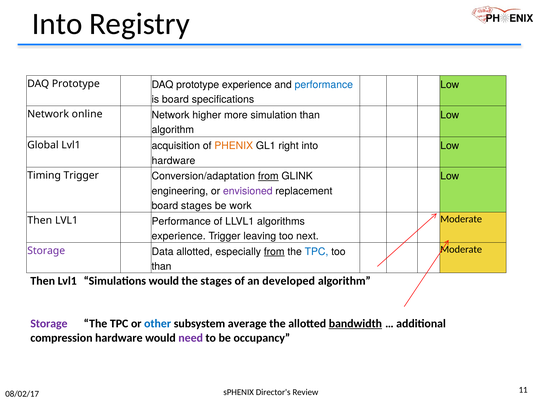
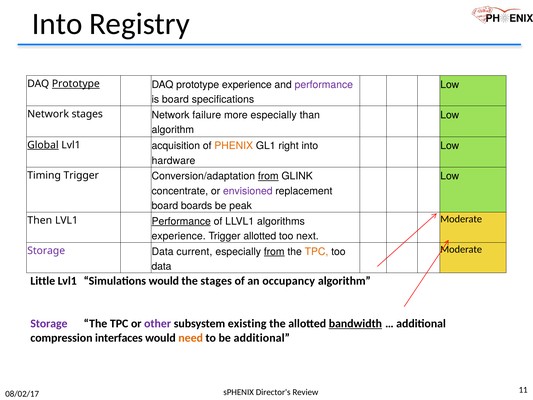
Prototype at (76, 84) underline: none -> present
performance at (324, 85) colour: blue -> purple
Network online: online -> stages
higher: higher -> failure
more simulation: simulation -> especially
Global underline: none -> present
engineering: engineering -> concentrate
board stages: stages -> boards
work: work -> peak
Performance at (181, 221) underline: none -> present
Trigger leaving: leaving -> allotted
Data allotted: allotted -> current
TPC at (317, 251) colour: blue -> orange
than at (161, 266): than -> data
Then at (43, 281): Then -> Little
developed: developed -> occupancy
other colour: blue -> purple
average: average -> existing
compression hardware: hardware -> interfaces
need colour: purple -> orange
be occupancy: occupancy -> additional
